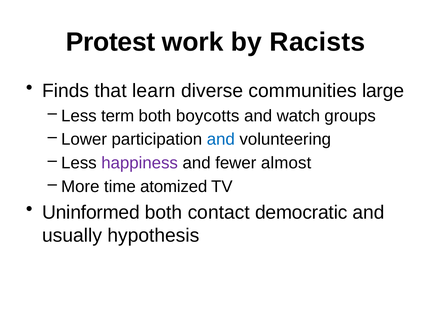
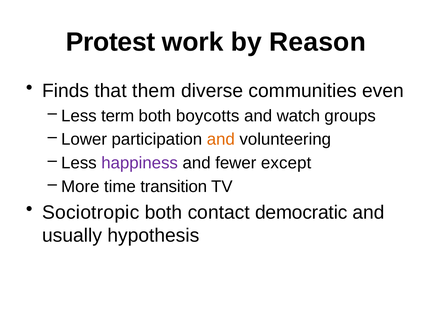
Racists: Racists -> Reason
learn: learn -> them
large: large -> even
and at (221, 139) colour: blue -> orange
almost: almost -> except
atomized: atomized -> transition
Uninformed: Uninformed -> Sociotropic
